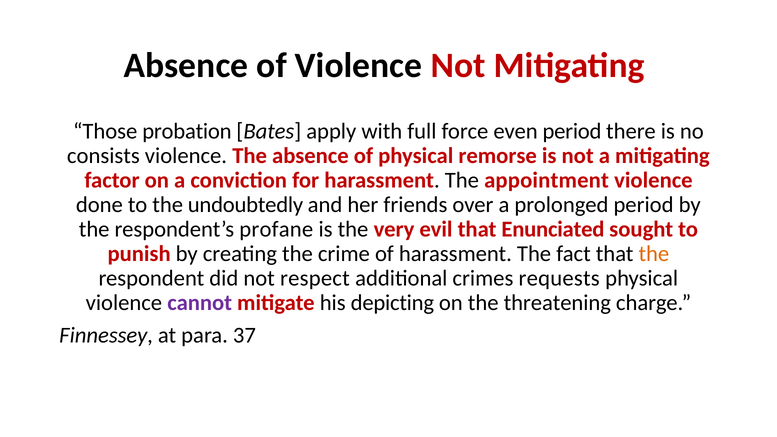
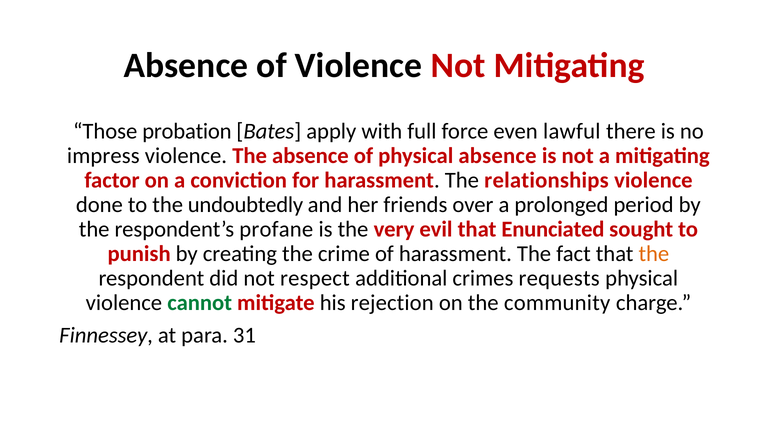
even period: period -> lawful
consists: consists -> impress
physical remorse: remorse -> absence
appointment: appointment -> relationships
cannot colour: purple -> green
depicting: depicting -> rejection
threatening: threatening -> community
37: 37 -> 31
